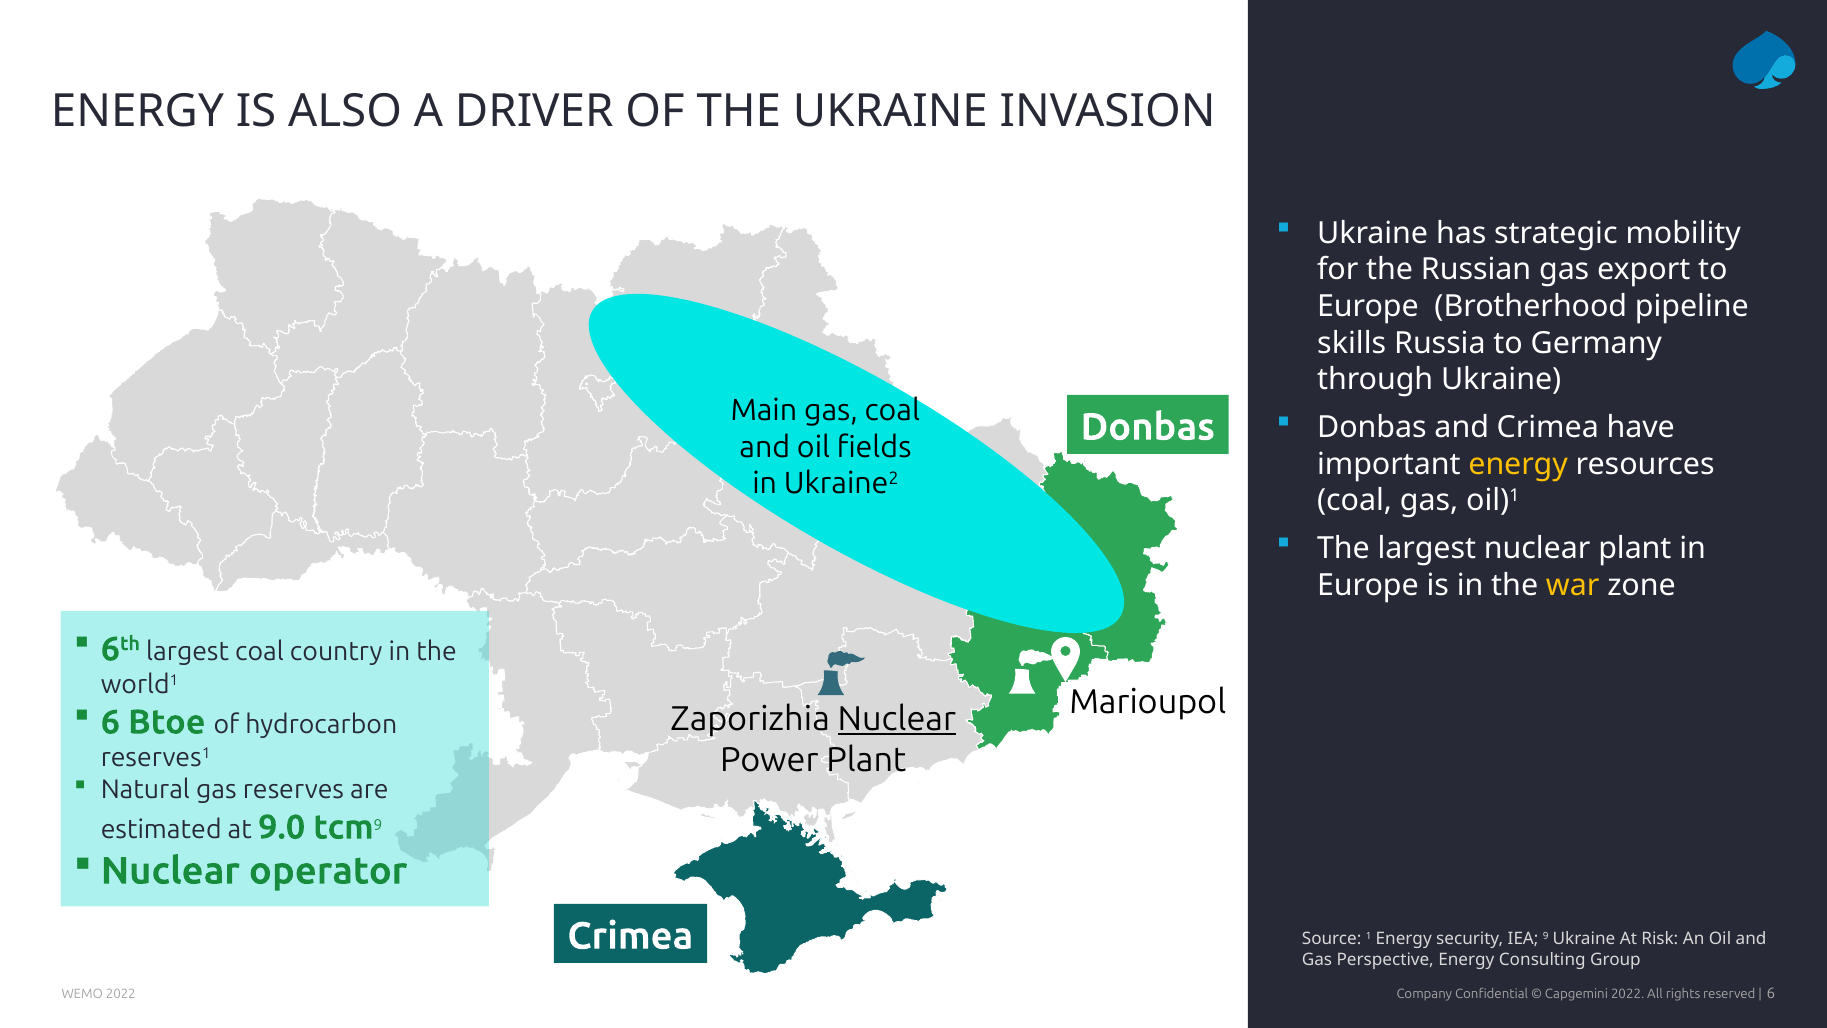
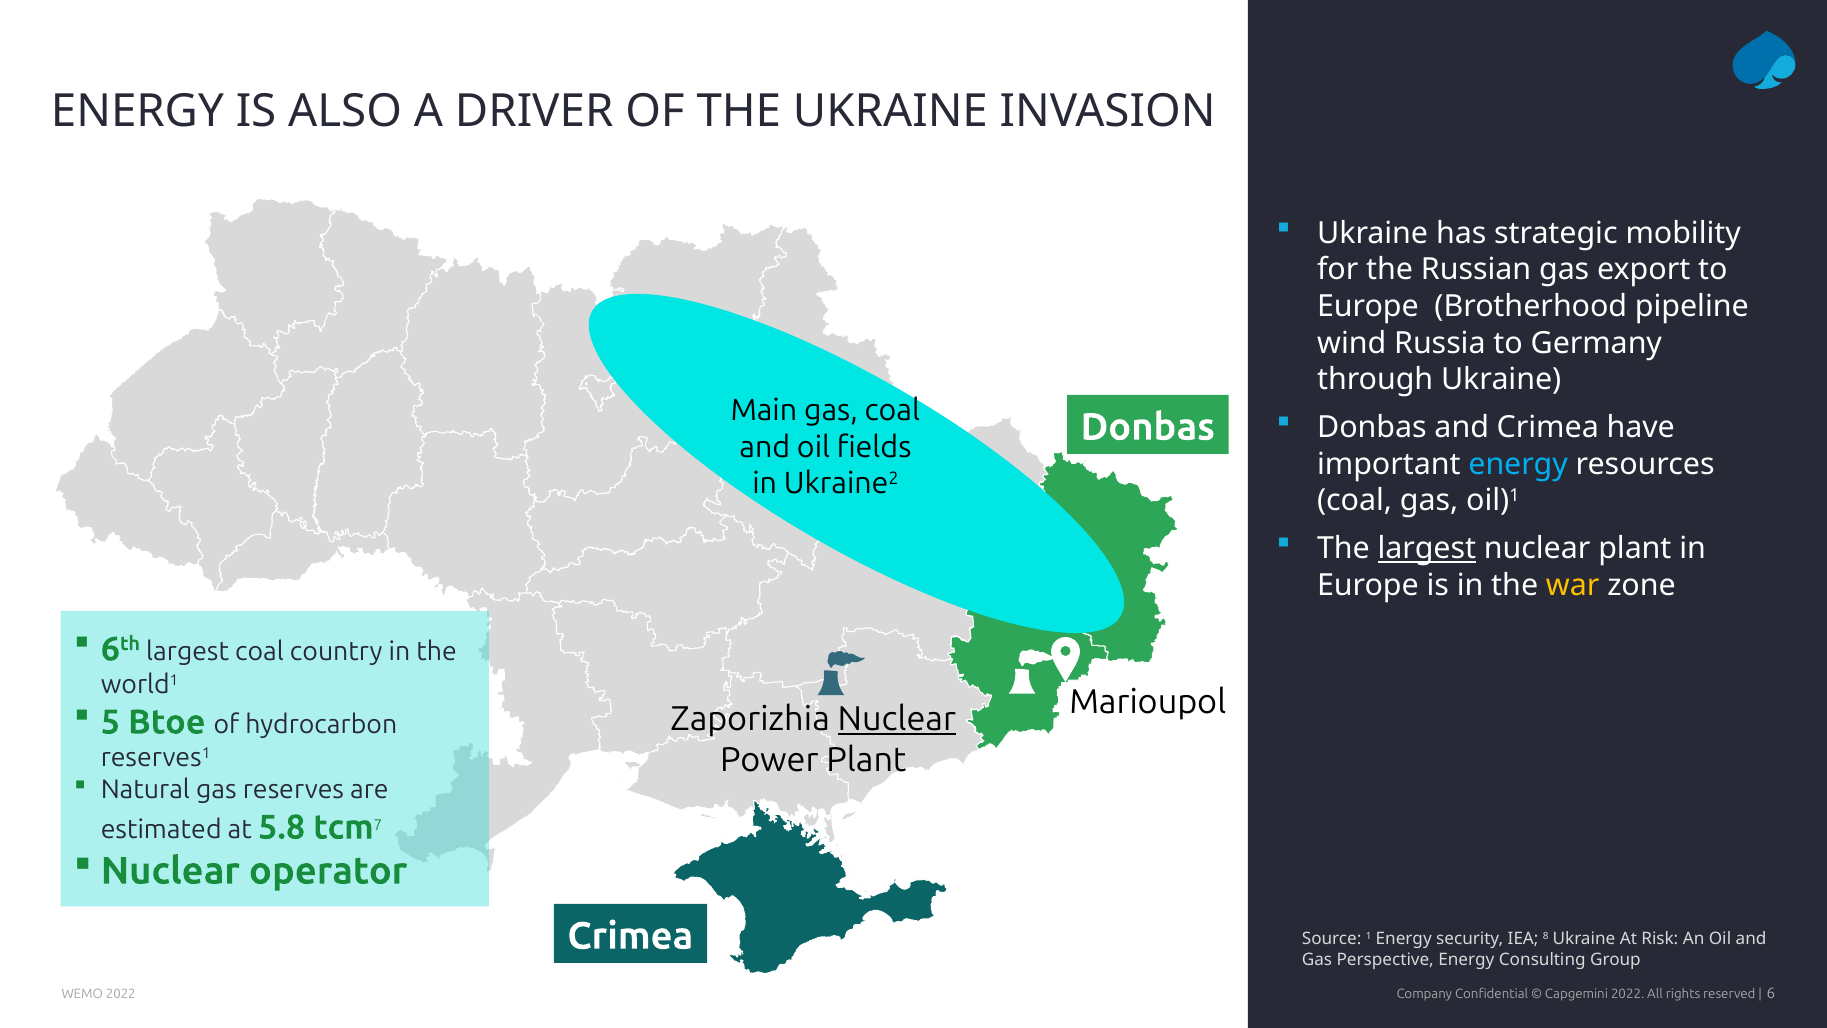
skills: skills -> wind
energy at (1518, 464) colour: yellow -> light blue
largest at (1427, 548) underline: none -> present
6 at (110, 722): 6 -> 5
9.0: 9.0 -> 5.8
9 at (378, 825): 9 -> 7
IEA 9: 9 -> 8
